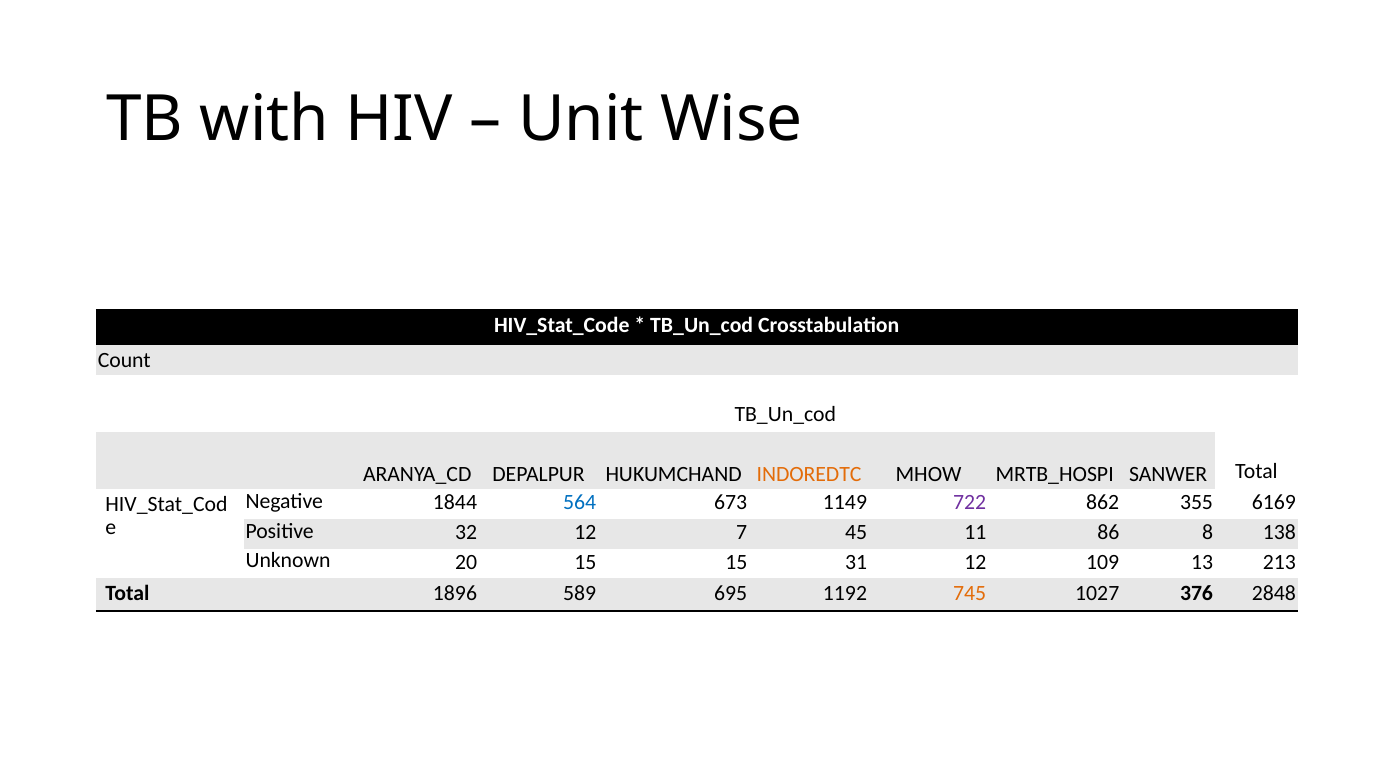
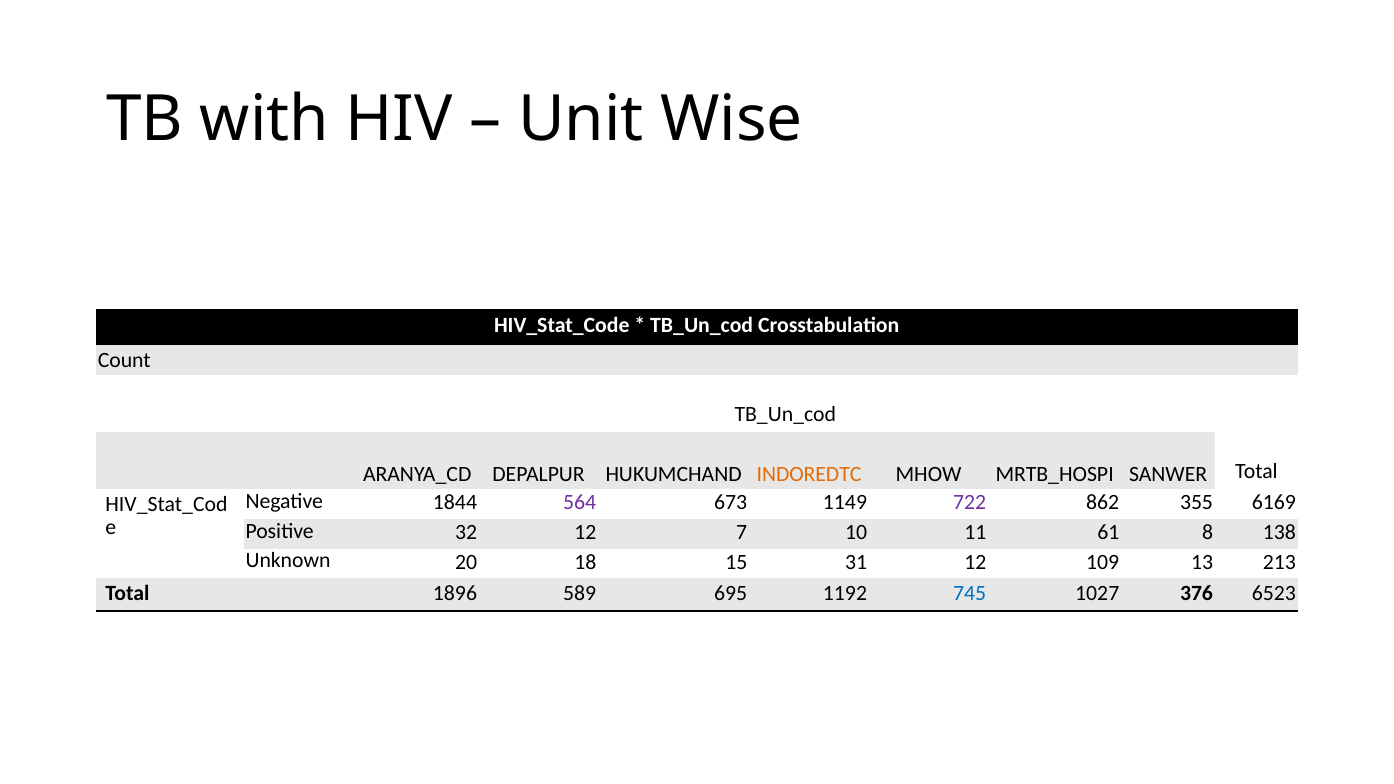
564 colour: blue -> purple
45: 45 -> 10
86: 86 -> 61
20 15: 15 -> 18
745 colour: orange -> blue
2848: 2848 -> 6523
